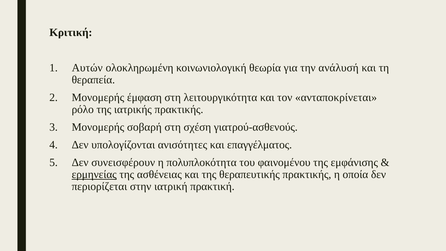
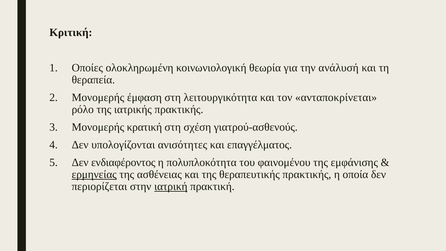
Αυτών: Αυτών -> Οποίες
σοβαρή: σοβαρή -> κρατική
συνεισφέρουν: συνεισφέρουν -> ενδιαφέροντος
ιατρική underline: none -> present
